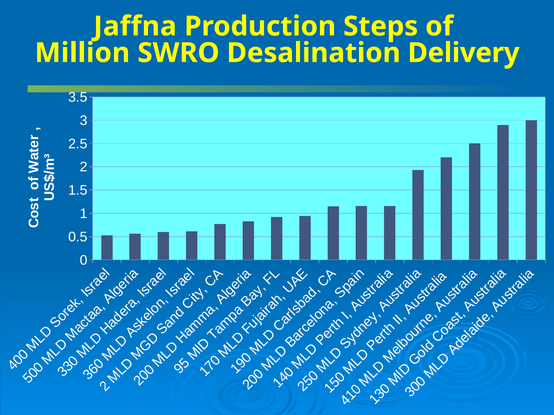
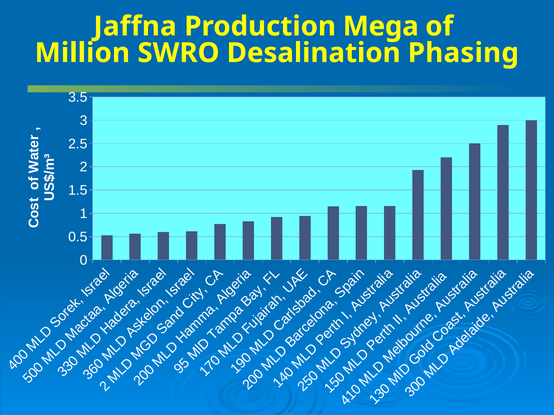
Steps: Steps -> Mega
Delivery: Delivery -> Phasing
